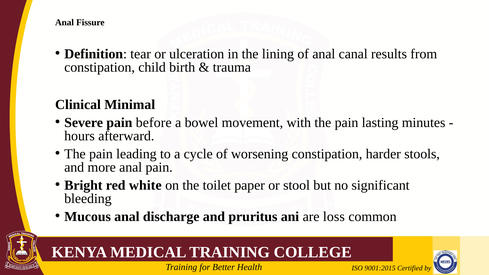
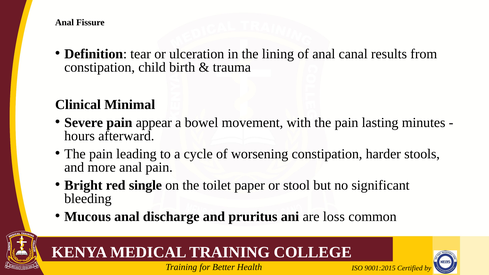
before: before -> appear
white: white -> single
